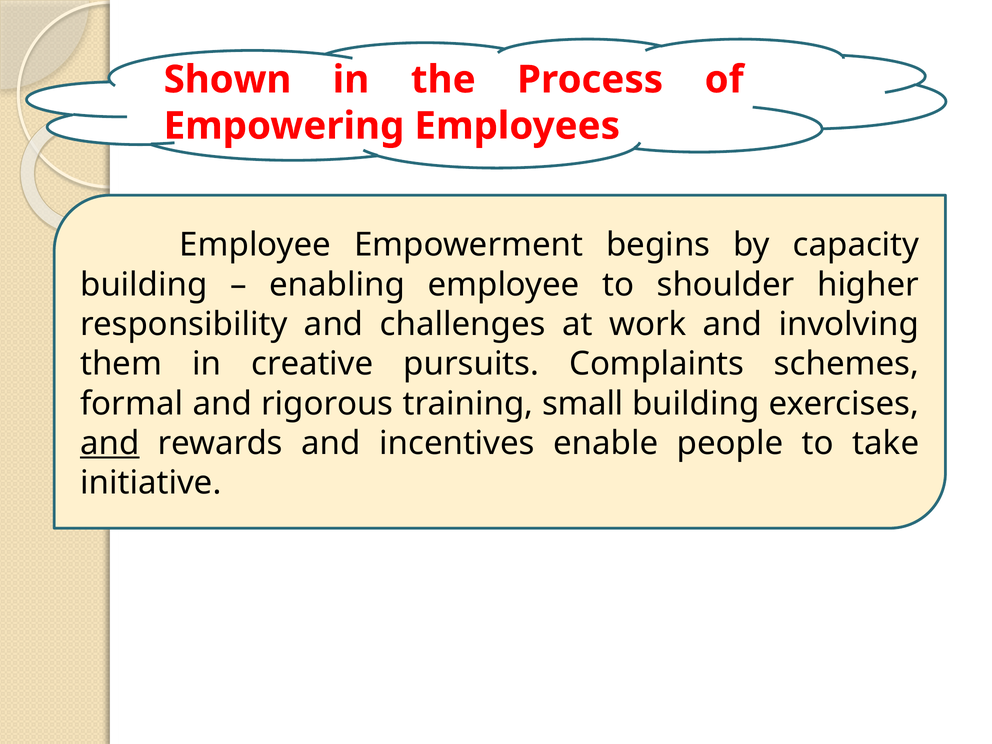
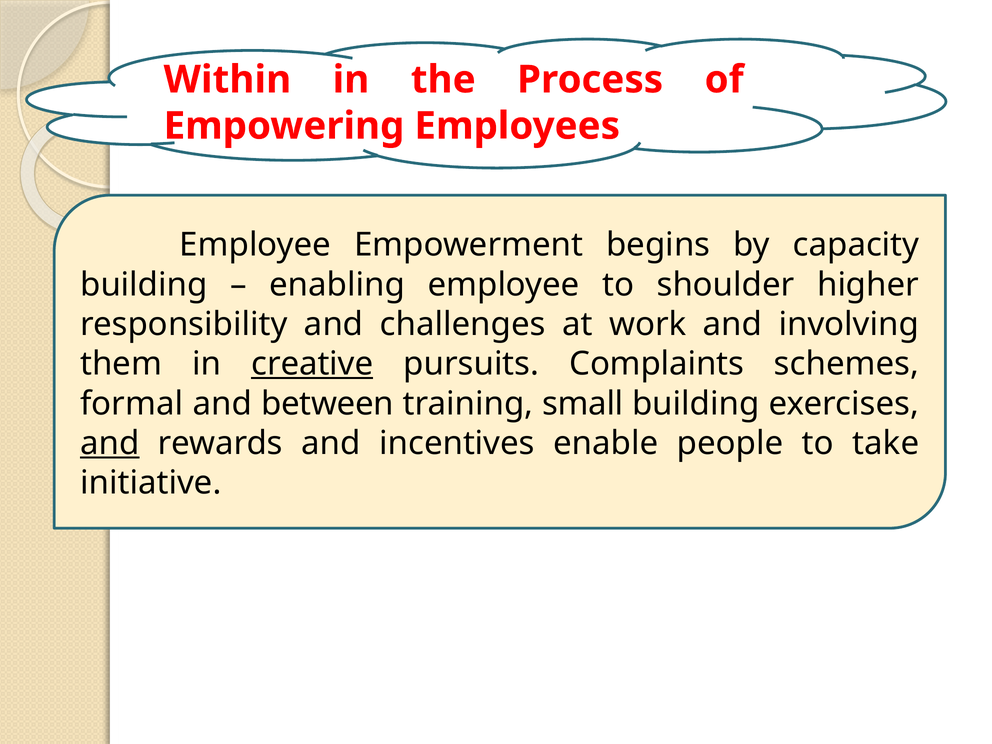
Shown: Shown -> Within
creative underline: none -> present
rigorous: rigorous -> between
